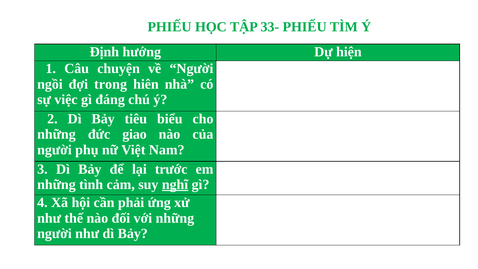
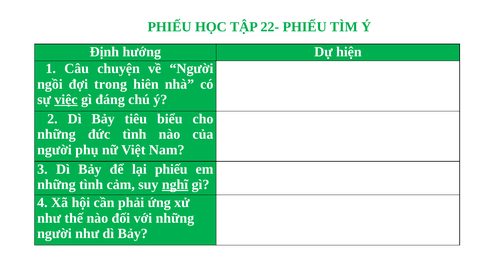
33-: 33- -> 22-
việc underline: none -> present
đức giao: giao -> tình
lại trước: trước -> phiếu
